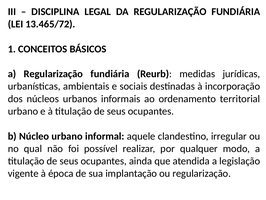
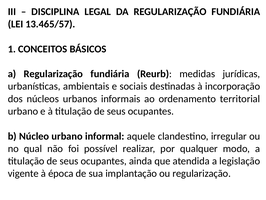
13.465/72: 13.465/72 -> 13.465/57
